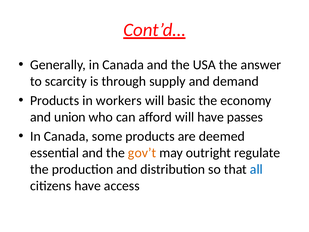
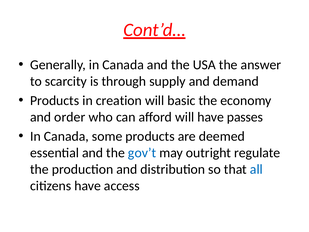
workers: workers -> creation
union: union -> order
gov’t colour: orange -> blue
